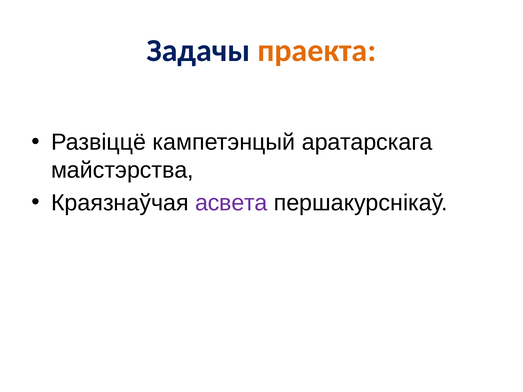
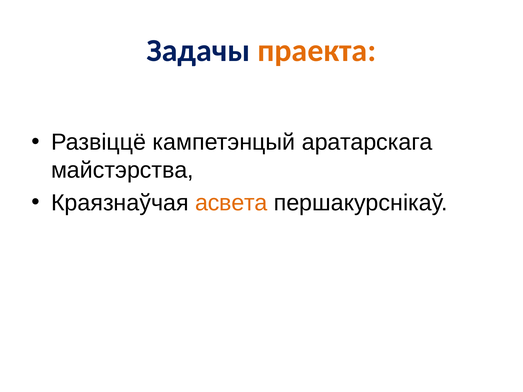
асвета colour: purple -> orange
